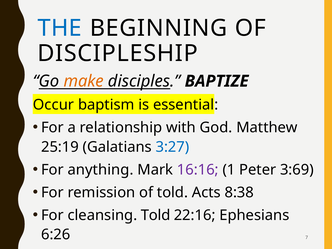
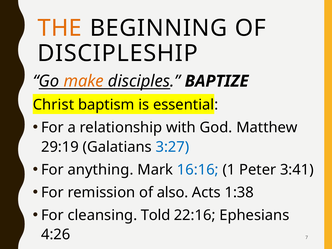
THE colour: blue -> orange
Occur at (53, 105): Occur -> Christ
25:19: 25:19 -> 29:19
16:16 colour: purple -> blue
3:69: 3:69 -> 3:41
of told: told -> also
8:38: 8:38 -> 1:38
6:26: 6:26 -> 4:26
